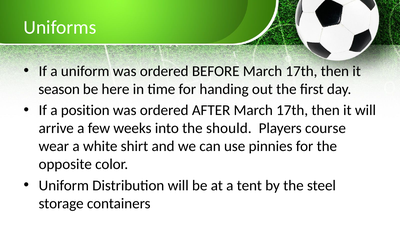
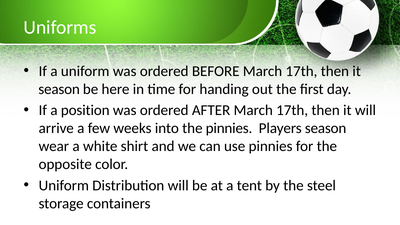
the should: should -> pinnies
Players course: course -> season
